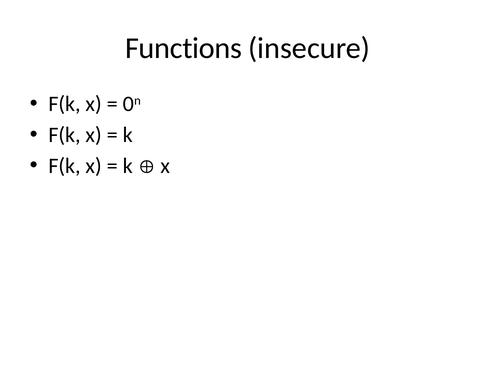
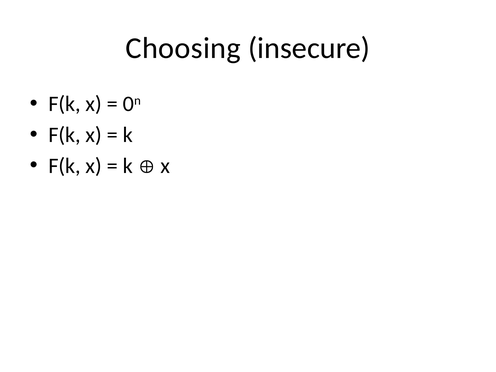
Functions: Functions -> Choosing
